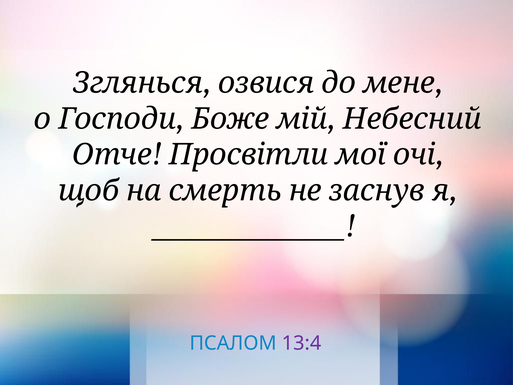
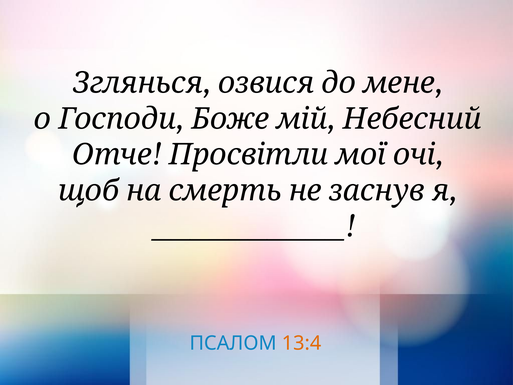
13:4 colour: purple -> orange
